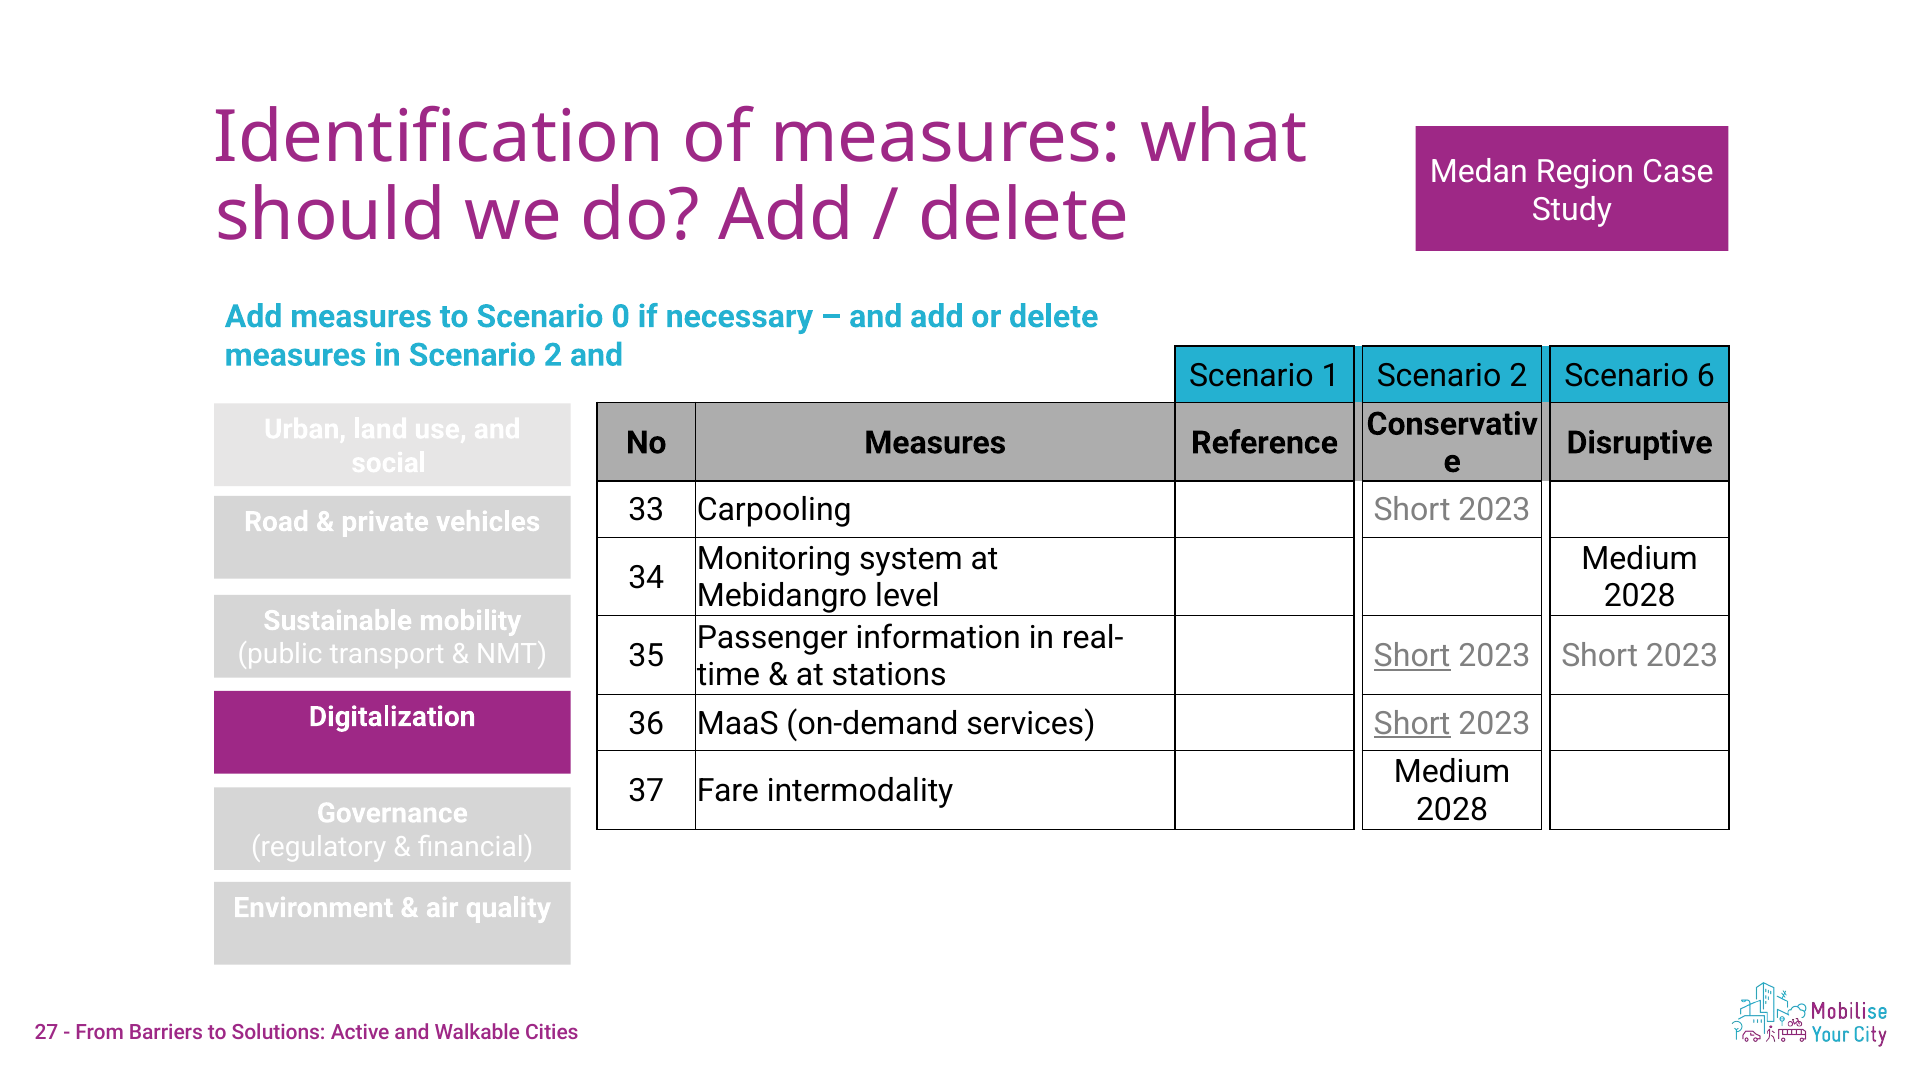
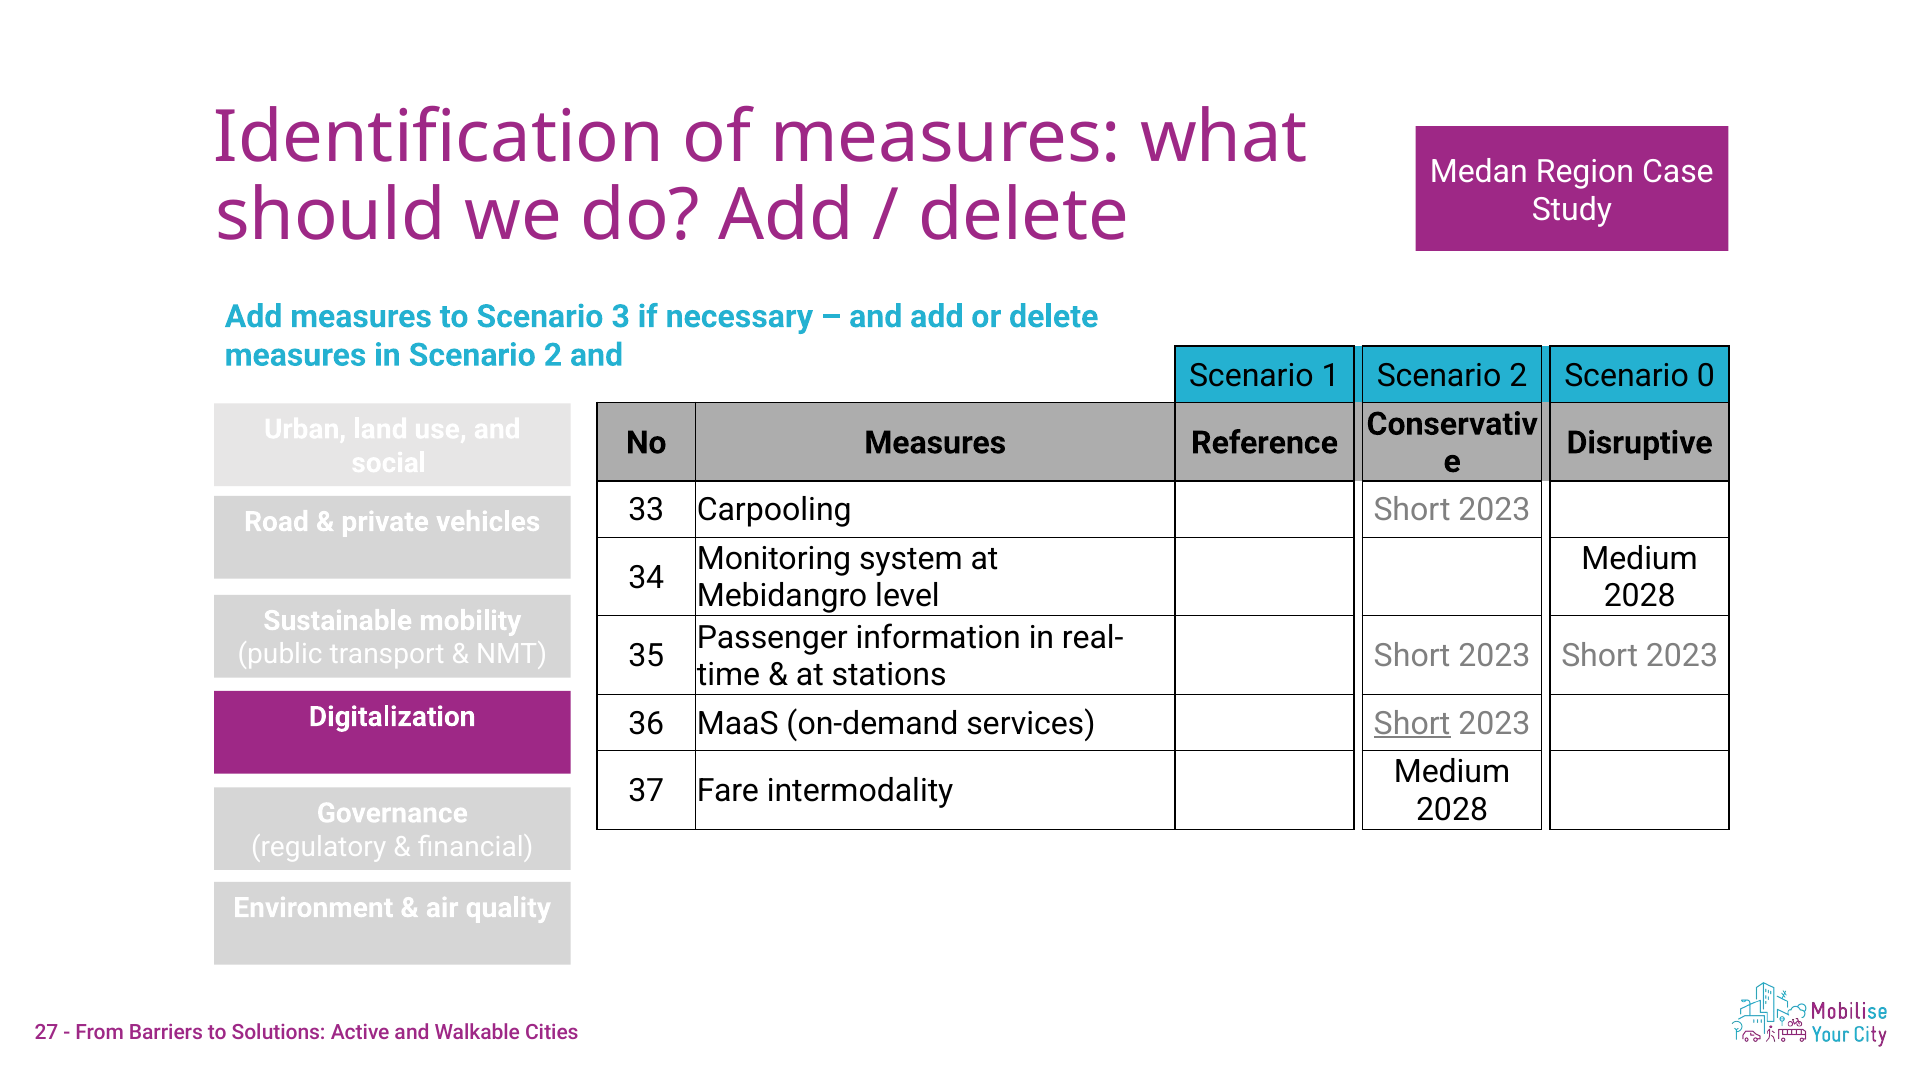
Scenario 0: 0 -> 3
6: 6 -> 0
Short at (1412, 656) underline: present -> none
